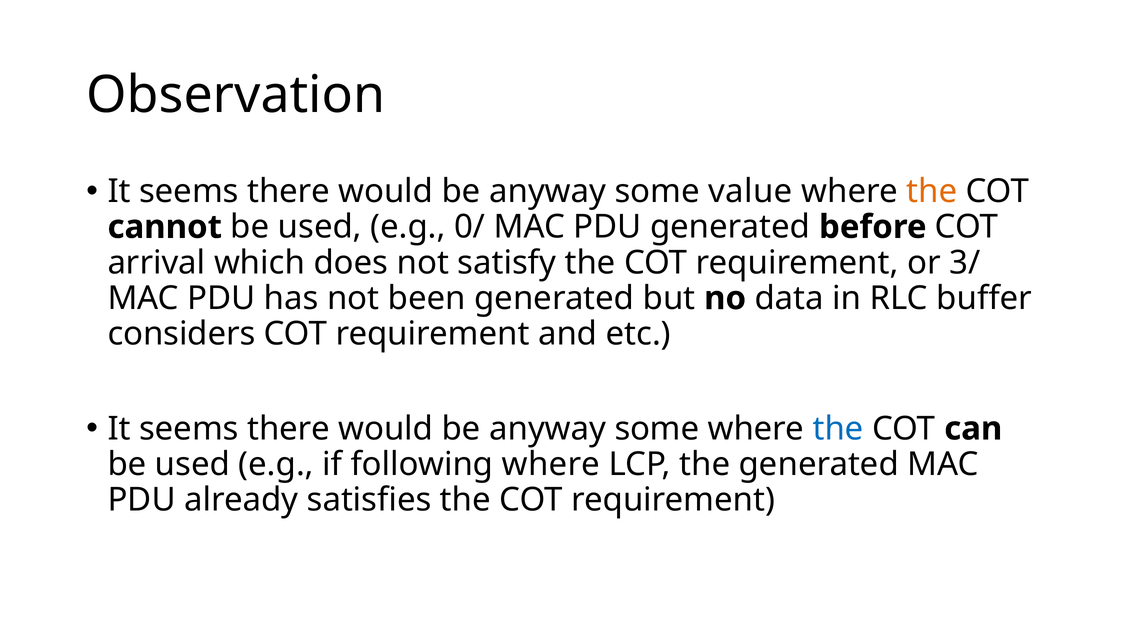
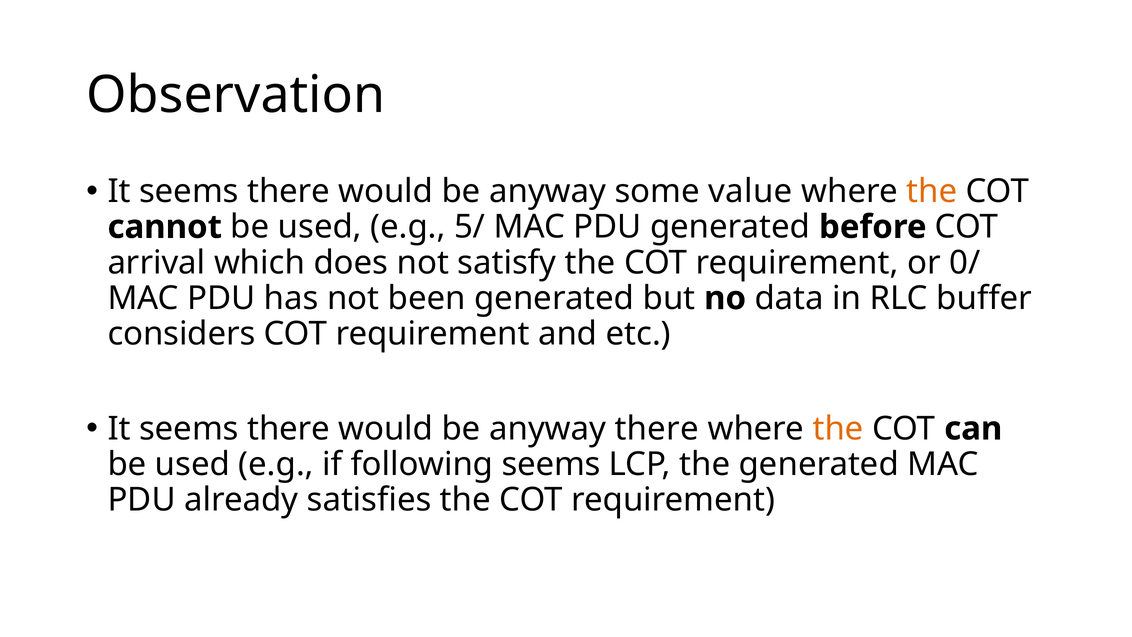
0/: 0/ -> 5/
3/: 3/ -> 0/
some at (657, 428): some -> there
the at (838, 428) colour: blue -> orange
following where: where -> seems
